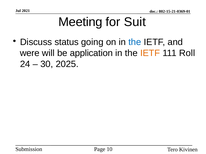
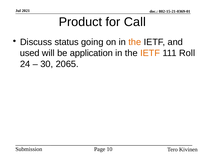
Meeting: Meeting -> Product
Suit: Suit -> Call
the at (135, 42) colour: blue -> orange
were: were -> used
2025: 2025 -> 2065
